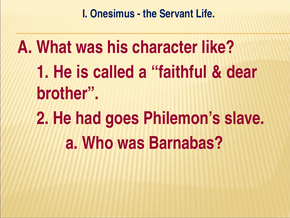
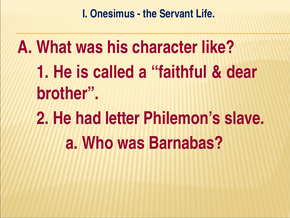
goes: goes -> letter
